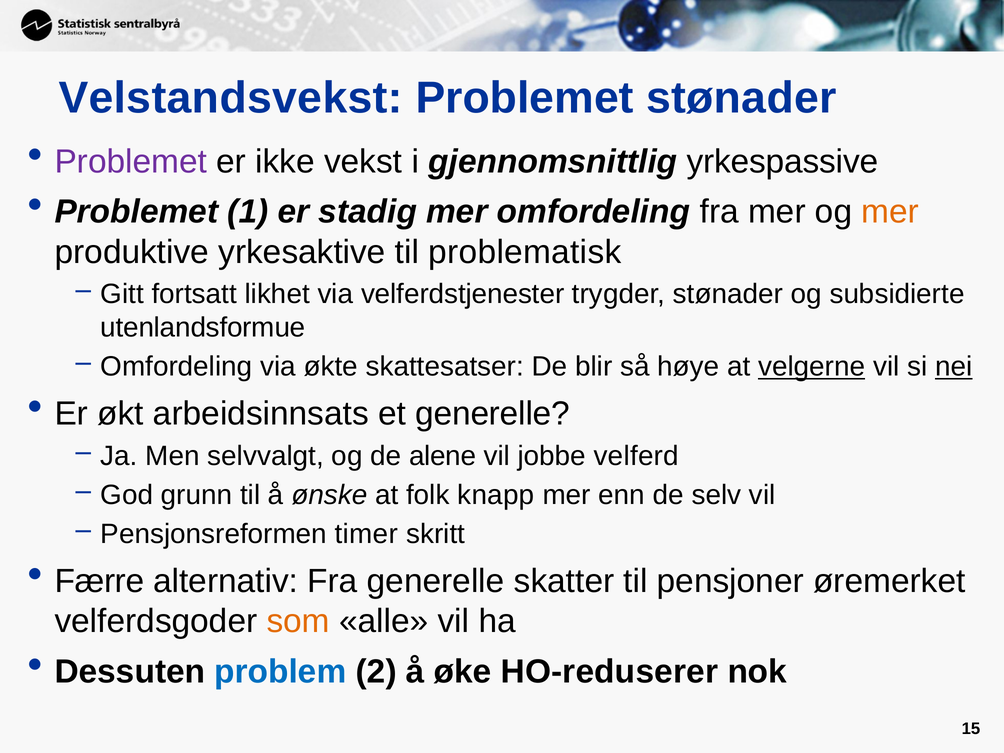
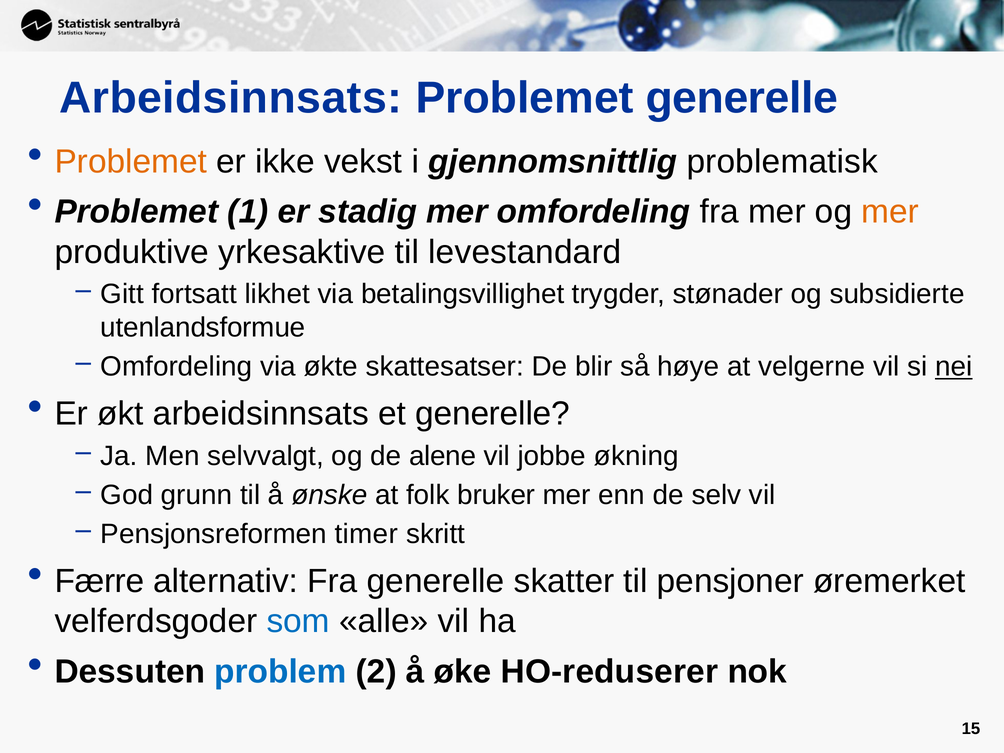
Velstandsvekst at (231, 98): Velstandsvekst -> Arbeidsinnsats
Problemet stønader: stønader -> generelle
Problemet at (131, 162) colour: purple -> orange
yrkespassive: yrkespassive -> problematisk
problematisk: problematisk -> levestandard
velferdstjenester: velferdstjenester -> betalingsvillighet
velgerne underline: present -> none
velferd: velferd -> økning
knapp: knapp -> bruker
som colour: orange -> blue
